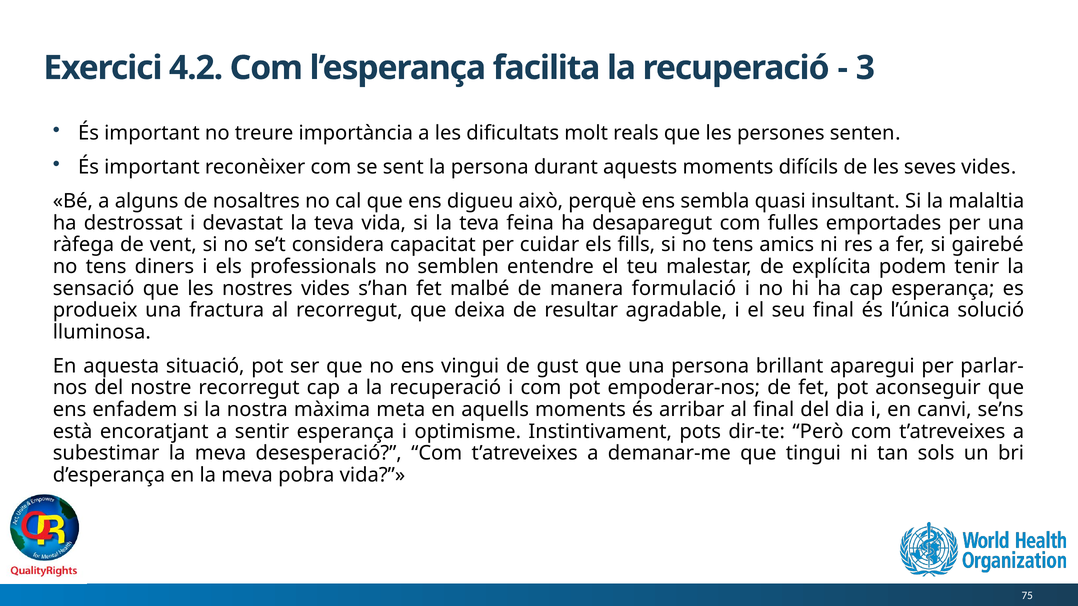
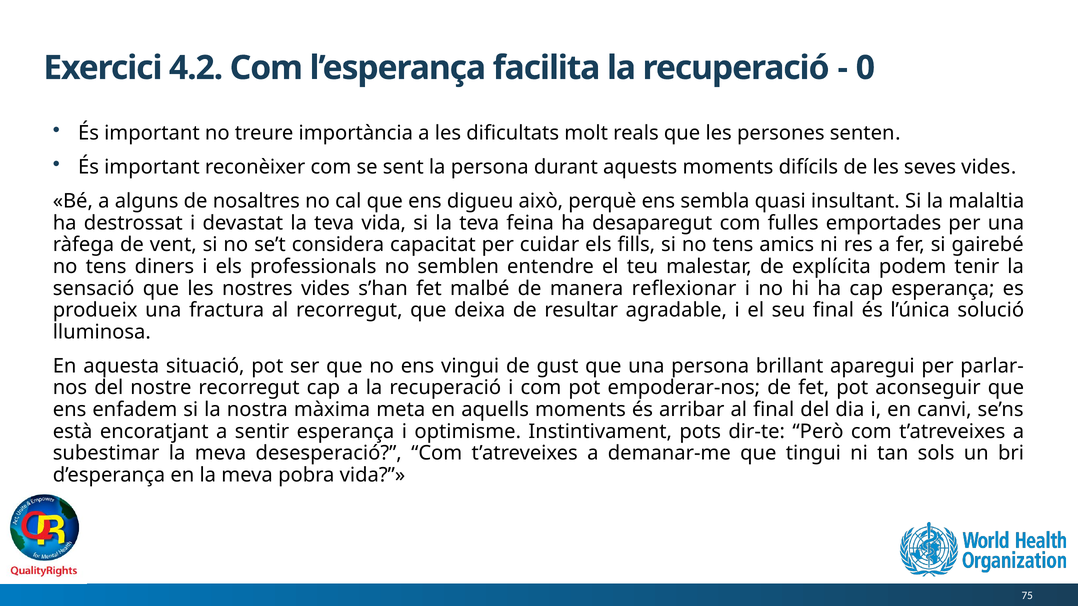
3: 3 -> 0
formulació: formulació -> reflexionar
